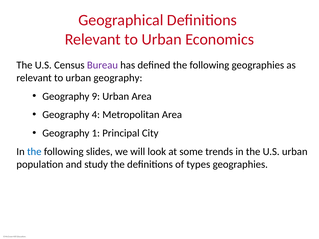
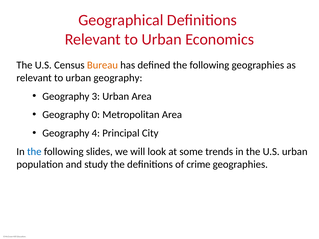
Bureau colour: purple -> orange
9: 9 -> 3
4: 4 -> 0
1: 1 -> 4
types: types -> crime
